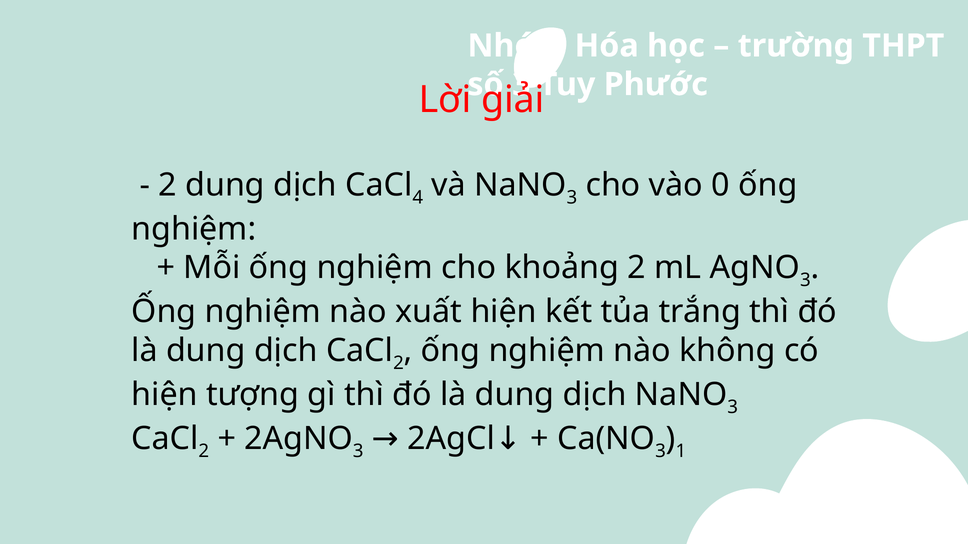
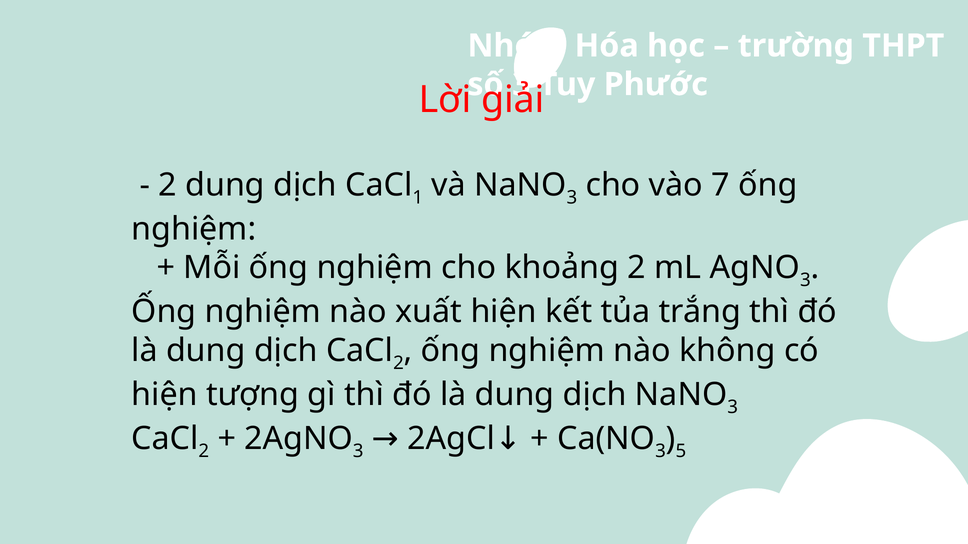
4: 4 -> 1
0: 0 -> 7
1: 1 -> 5
